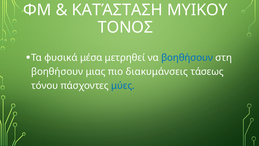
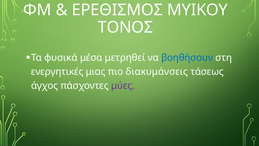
ΚΑΤΆΣΤΑΣΗ: ΚΑΤΆΣΤΑΣΗ -> ΕΡΕΘΙΣΜΟΣ
βοηθήσουν at (57, 72): βοηθήσουν -> ενεργητικές
τόνου: τόνου -> άγχος
μύες colour: blue -> purple
